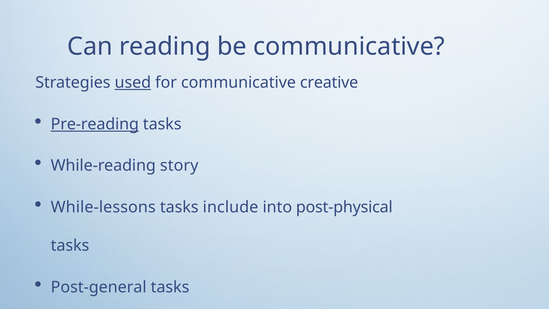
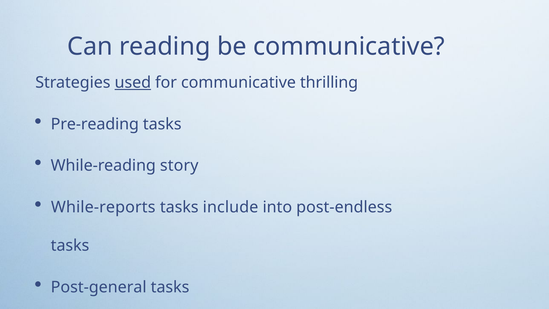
creative: creative -> thrilling
Pre-reading underline: present -> none
While-lessons: While-lessons -> While-reports
post-physical: post-physical -> post-endless
